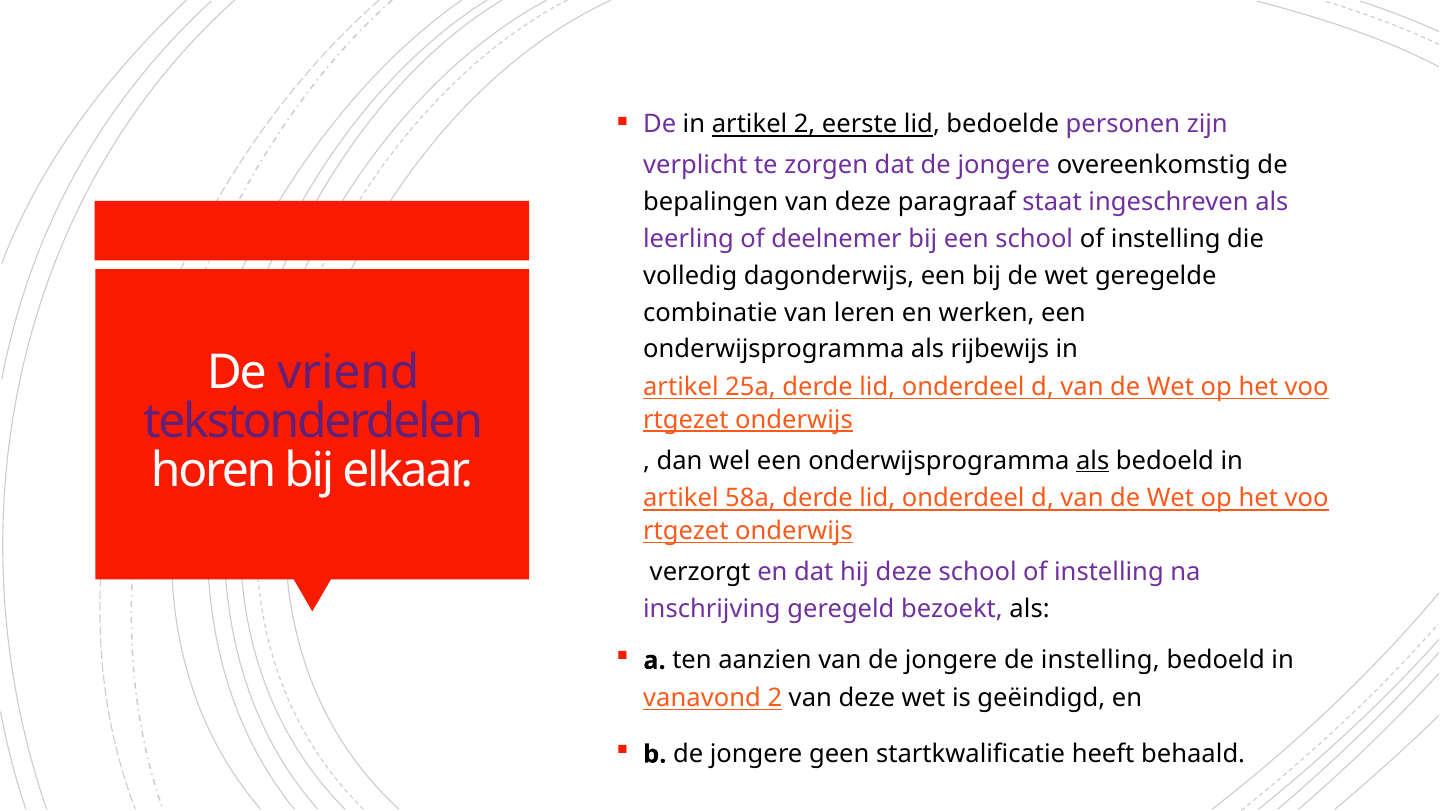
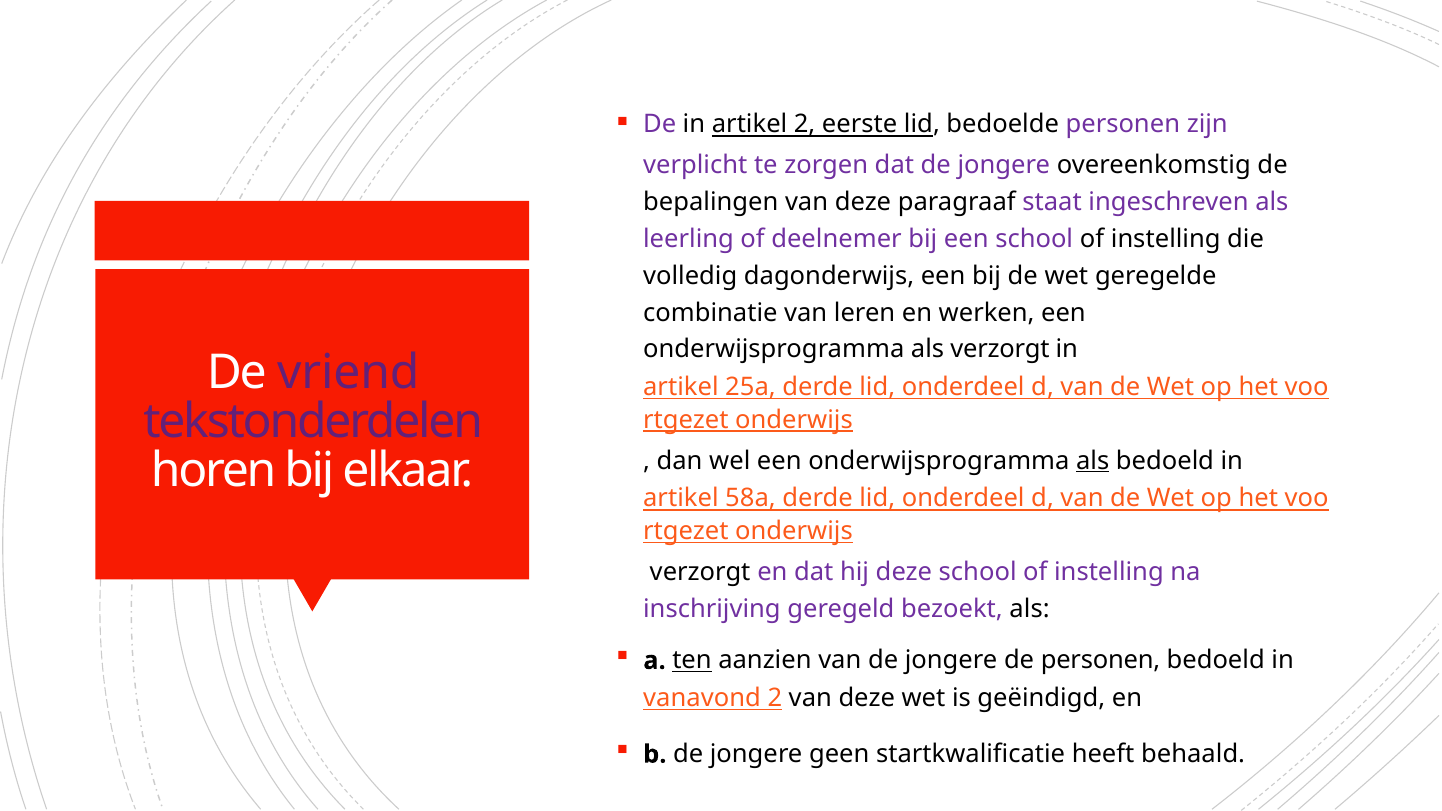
als rijbewijs: rijbewijs -> verzorgt
ten underline: none -> present
de instelling: instelling -> personen
